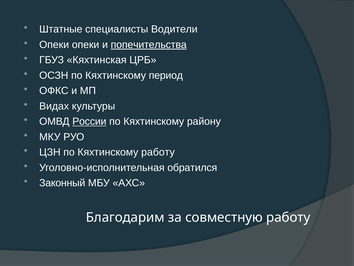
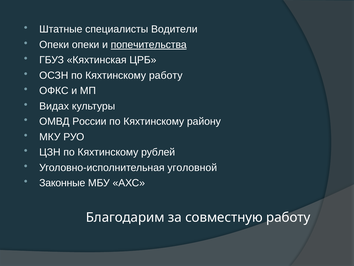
Кяхтинскому период: период -> работу
России underline: present -> none
Кяхтинскому работу: работу -> рублей
обратился: обратился -> уголовной
Законный: Законный -> Законные
